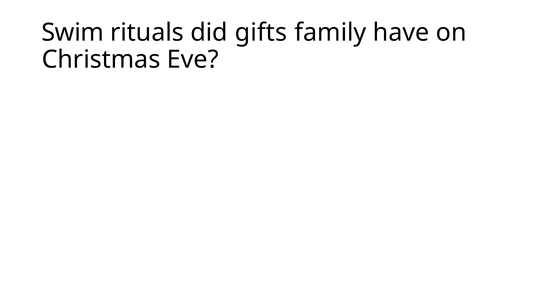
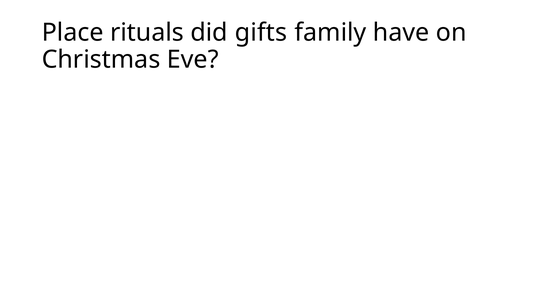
Swim: Swim -> Place
